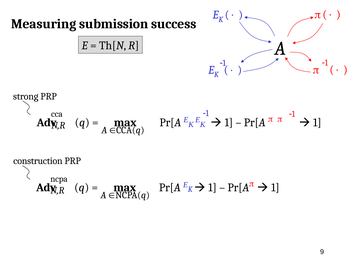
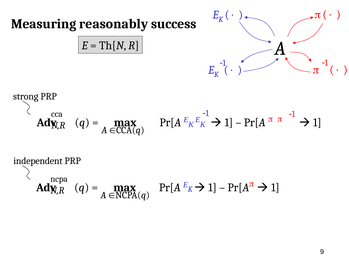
submission: submission -> reasonably
construction: construction -> independent
